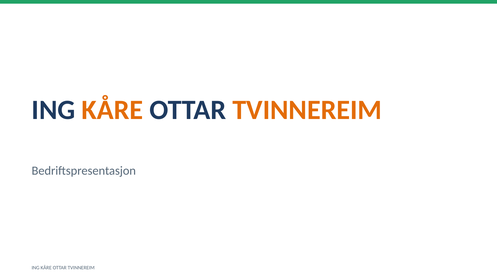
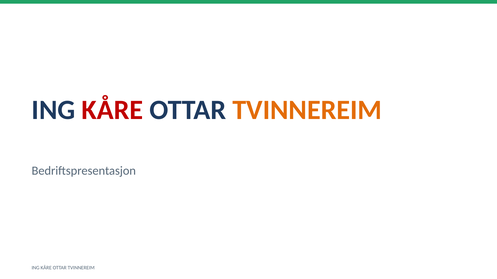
KÅRE at (112, 110) colour: orange -> red
